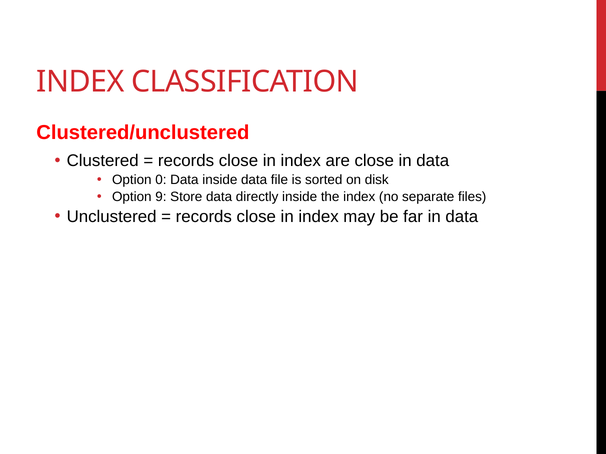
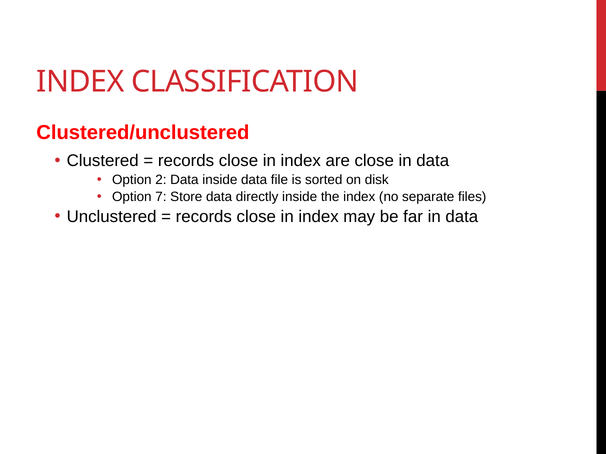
0: 0 -> 2
9: 9 -> 7
